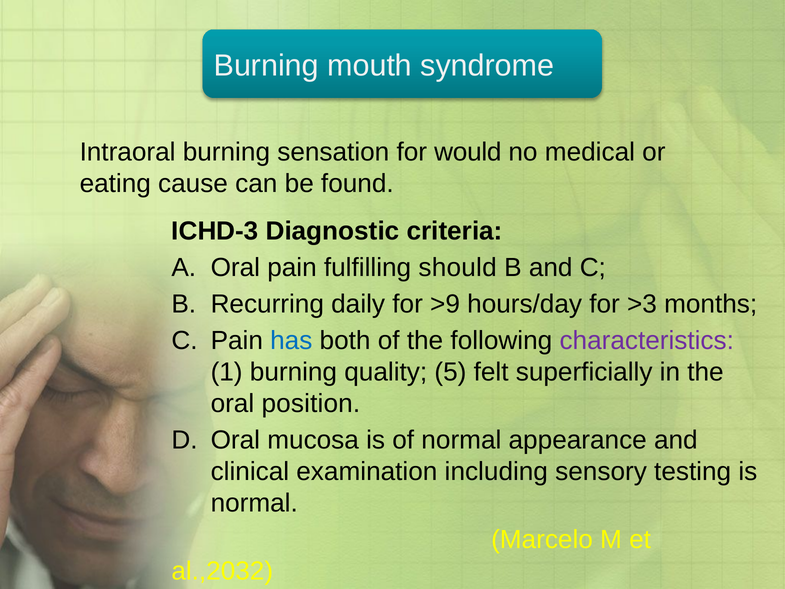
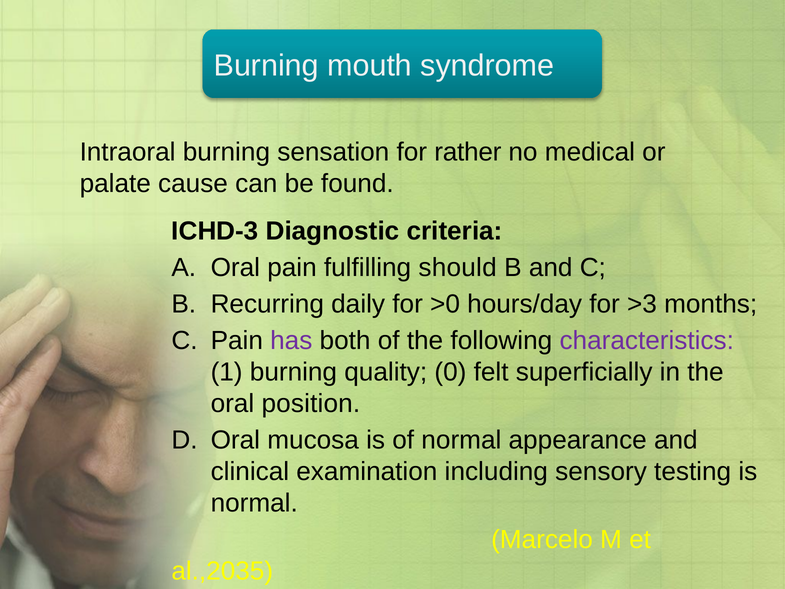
would: would -> rather
eating: eating -> palate
>9: >9 -> >0
has colour: blue -> purple
5: 5 -> 0
al.,2032: al.,2032 -> al.,2035
